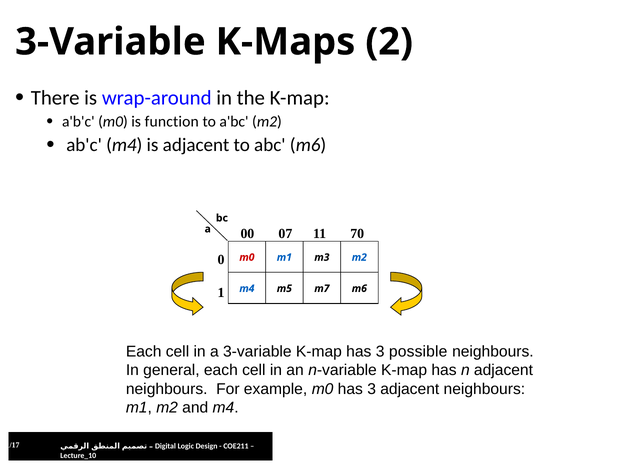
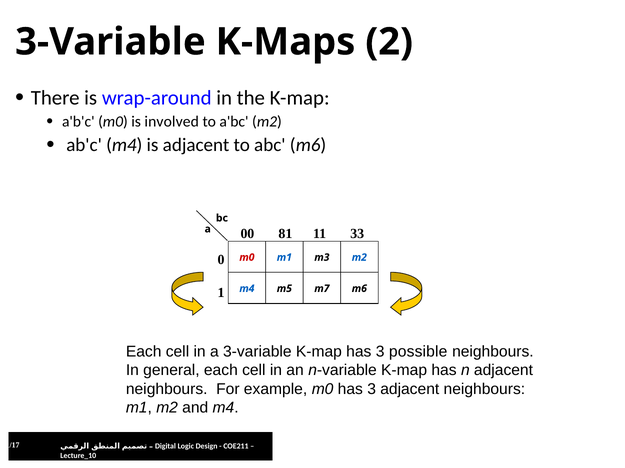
function: function -> involved
07: 07 -> 81
70: 70 -> 33
